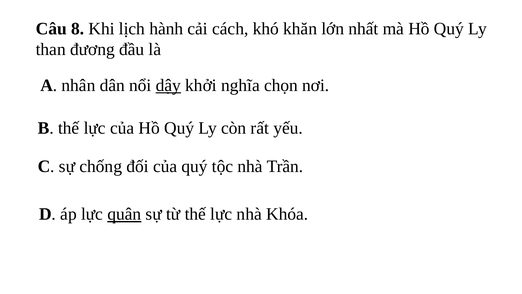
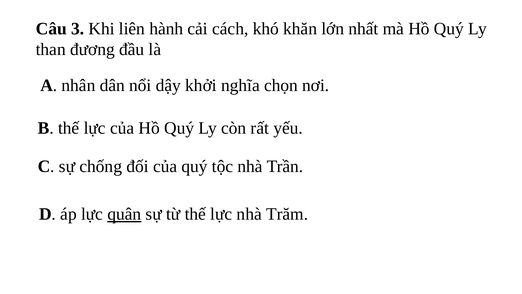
8: 8 -> 3
lịch: lịch -> liên
dậy underline: present -> none
Khóa: Khóa -> Trăm
